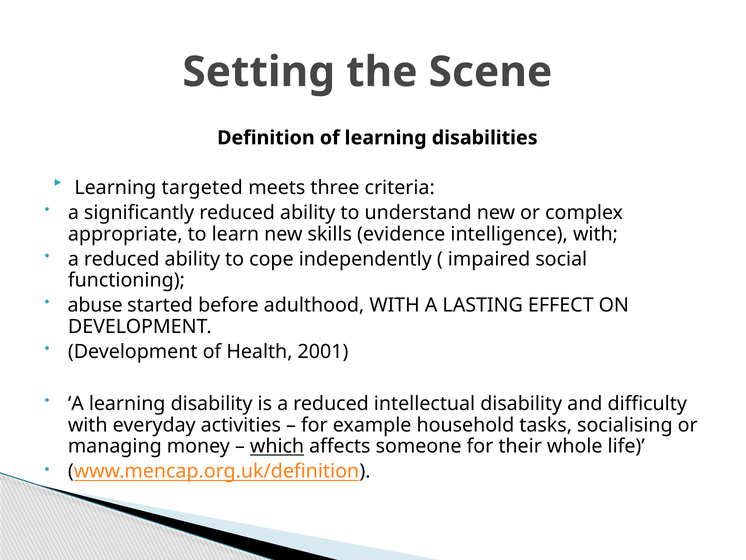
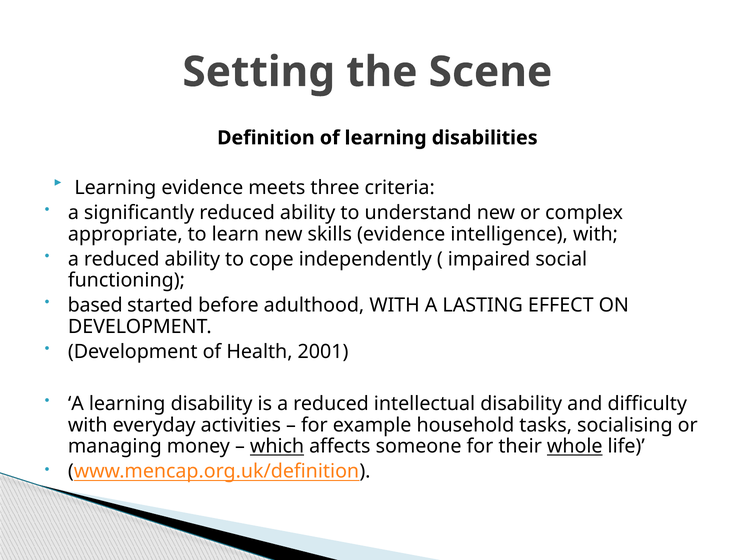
Learning targeted: targeted -> evidence
abuse: abuse -> based
whole underline: none -> present
